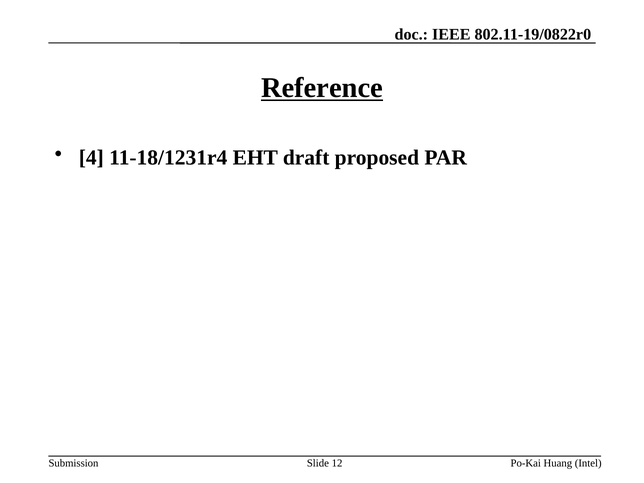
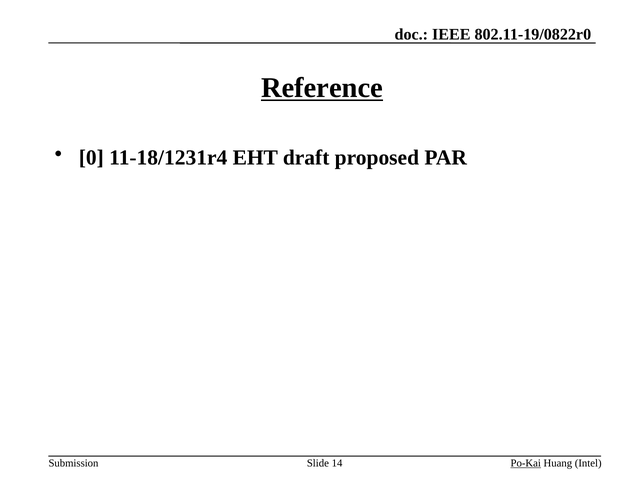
4: 4 -> 0
12: 12 -> 14
Po-Kai underline: none -> present
